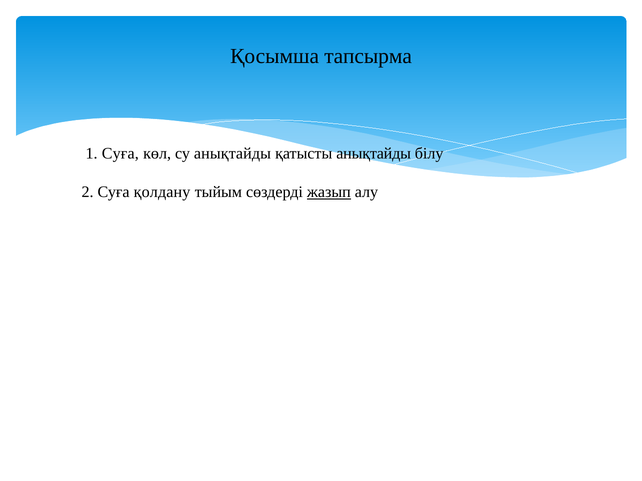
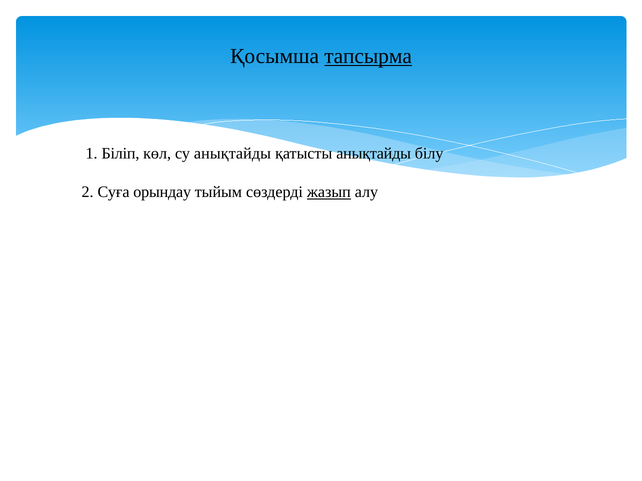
тапсырма underline: none -> present
1 Суға: Суға -> Біліп
қолдану: қолдану -> орындау
